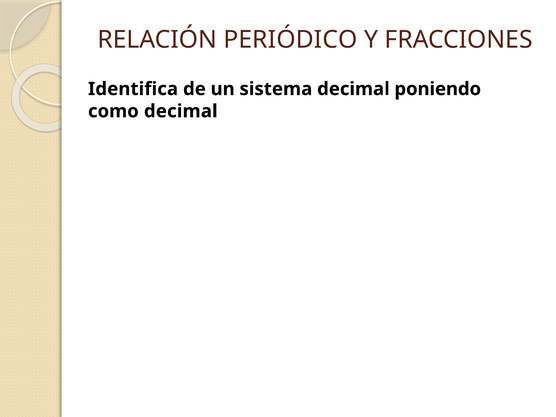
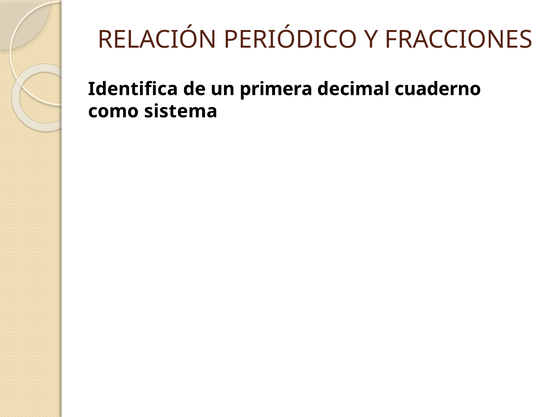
sistema: sistema -> primera
poniendo: poniendo -> cuaderno
como decimal: decimal -> sistema
